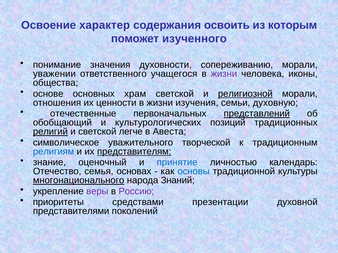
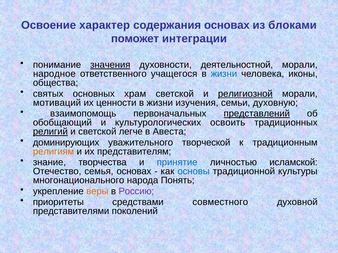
содержания освоить: освоить -> основах
которым: которым -> блоками
изученного: изученного -> интеграции
значения underline: none -> present
сопереживанию: сопереживанию -> деятельностной
уважении: уважении -> народное
жизни at (224, 74) colour: purple -> blue
основе: основе -> святых
отношения: отношения -> мотиваций
отечественные: отечественные -> взаимопомощь
позиций: позиций -> освоить
символическое: символическое -> доминирующих
религиям colour: blue -> orange
представителям underline: present -> none
оценочный: оценочный -> творчества
календарь: календарь -> исламской
многонационального underline: present -> none
Знаний: Знаний -> Понять
веры colour: purple -> orange
презентации: презентации -> совместного
